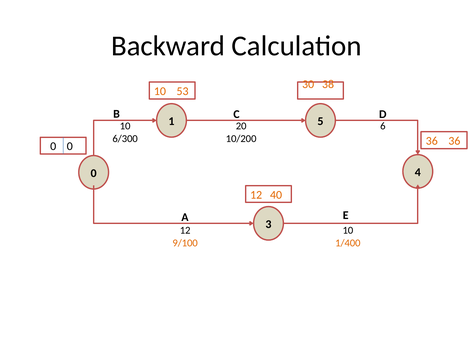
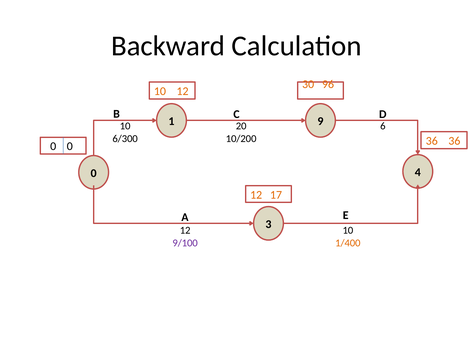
38: 38 -> 96
10 53: 53 -> 12
5: 5 -> 9
40: 40 -> 17
9/100 colour: orange -> purple
